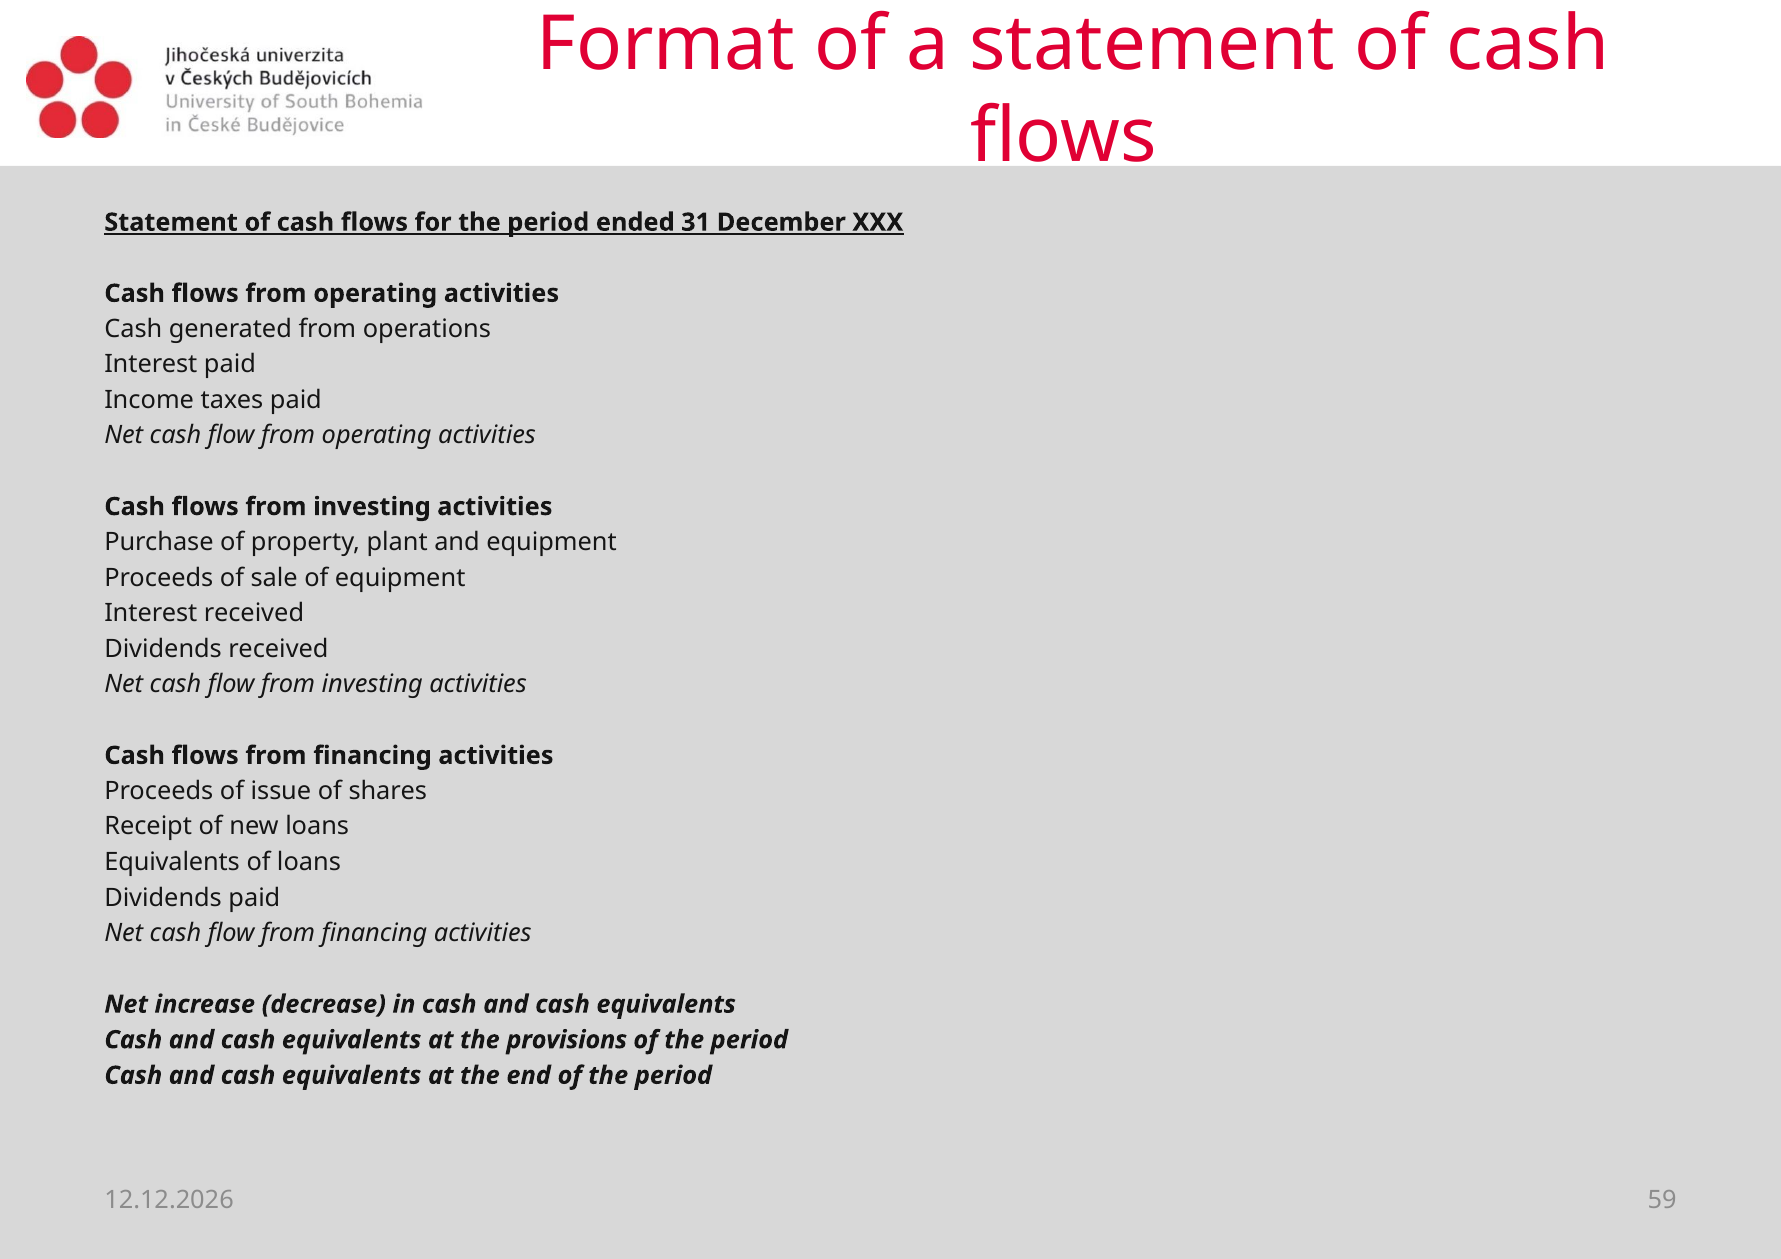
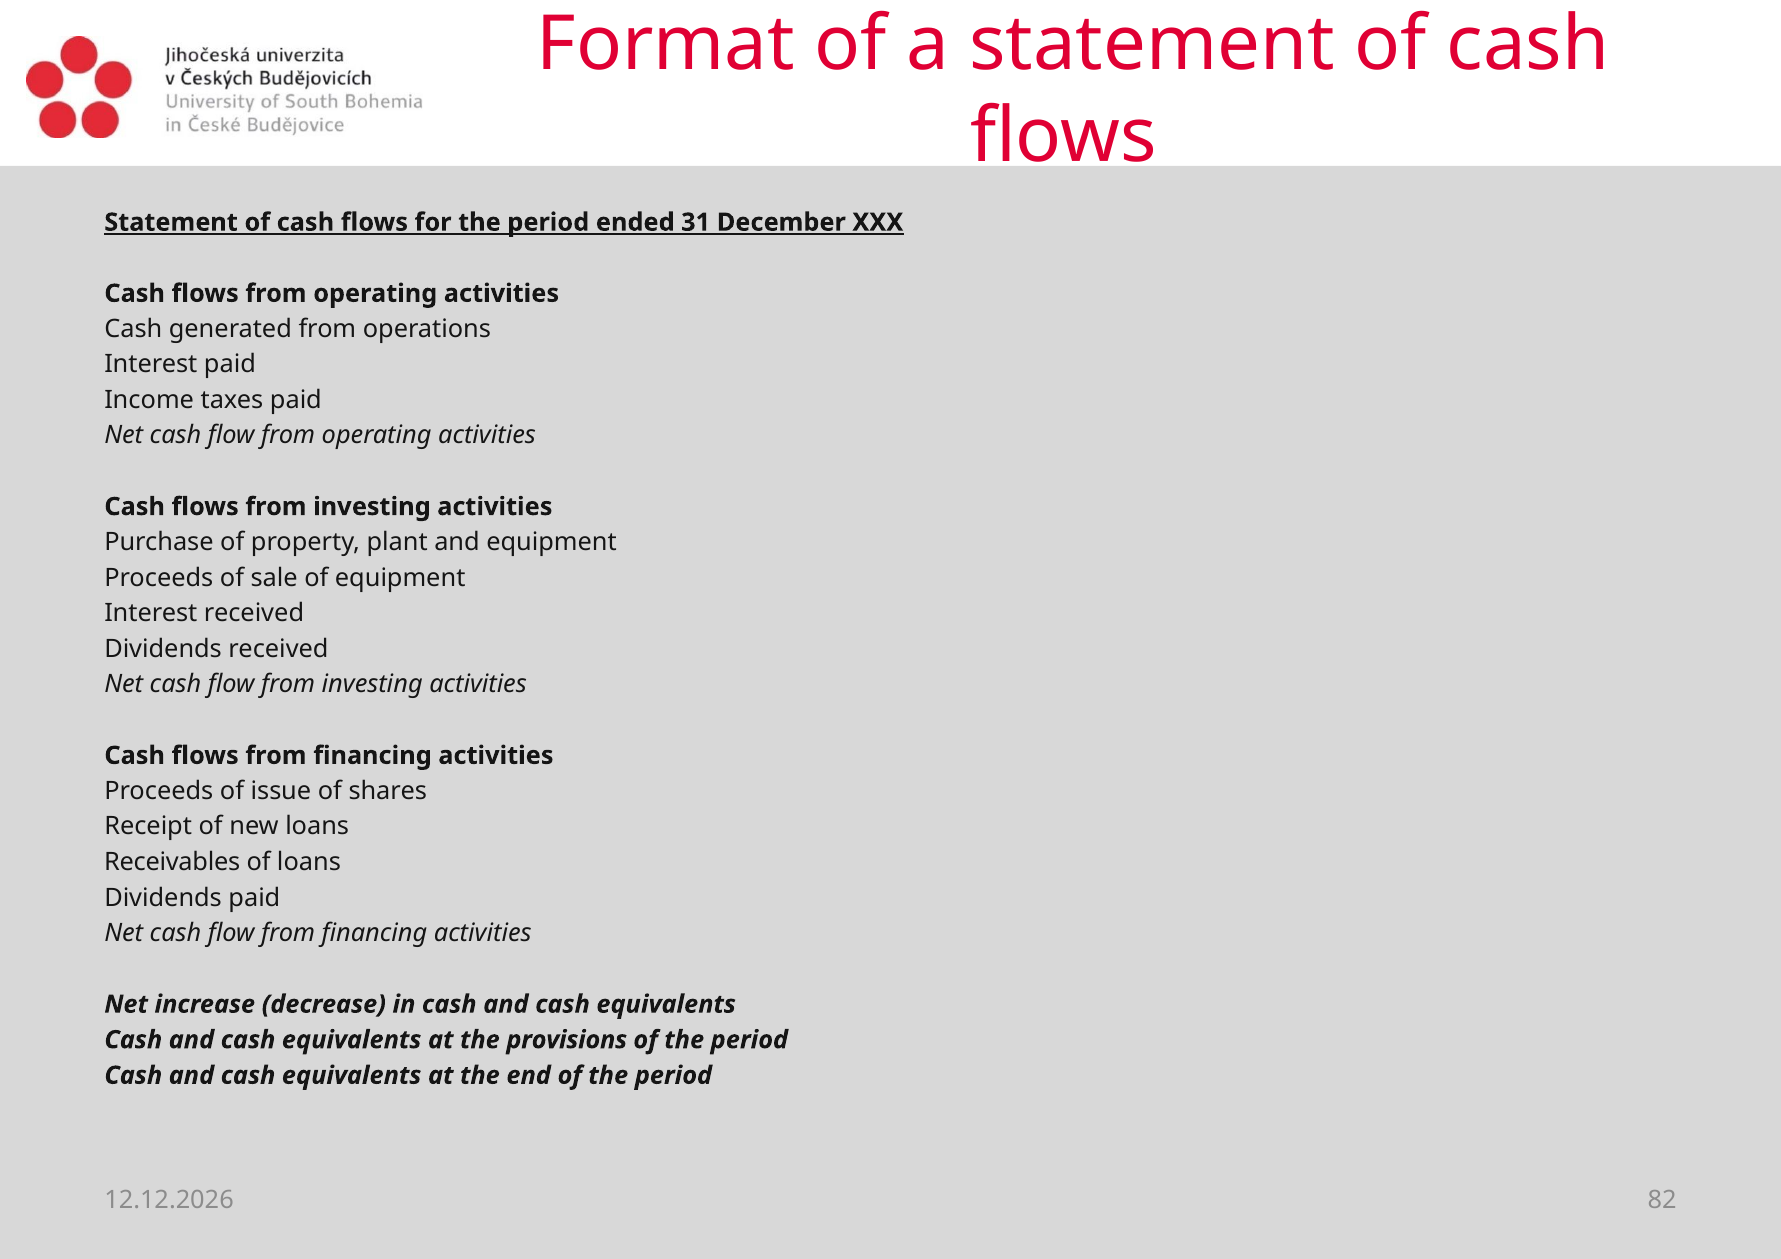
Equivalents at (172, 862): Equivalents -> Receivables
59: 59 -> 82
